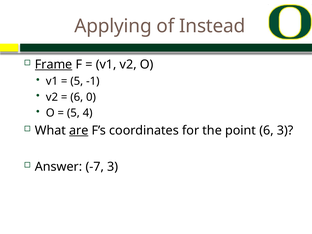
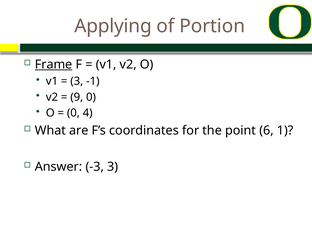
Instead: Instead -> Portion
5 at (77, 81): 5 -> 3
6 at (77, 97): 6 -> 9
5 at (73, 113): 5 -> 0
are underline: present -> none
6 3: 3 -> 1
-7: -7 -> -3
